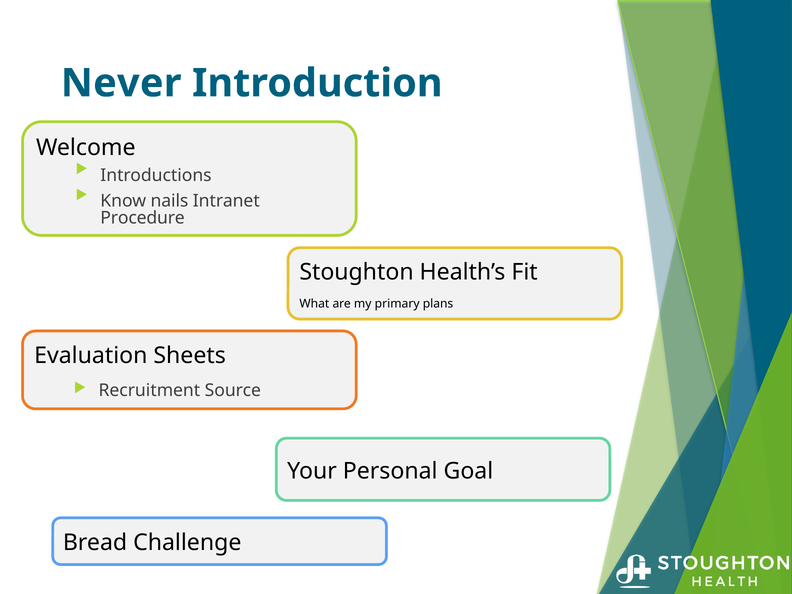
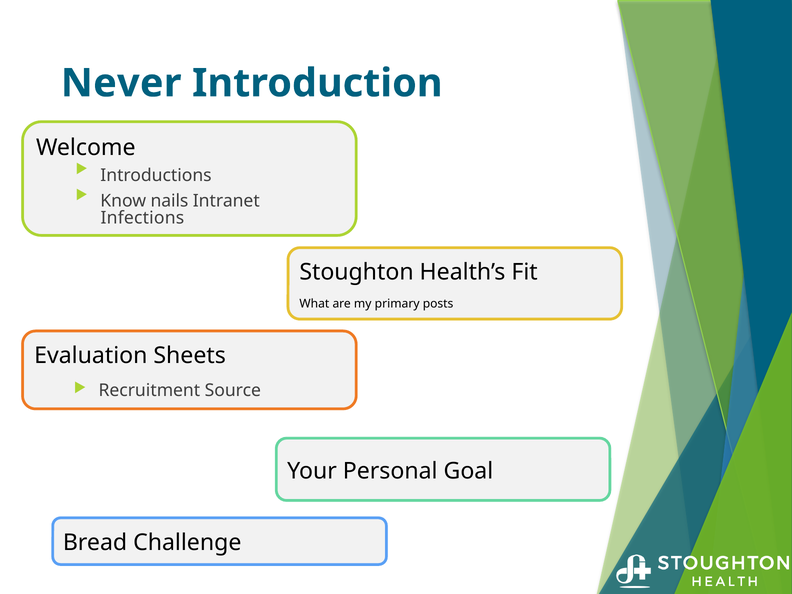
Procedure: Procedure -> Infections
plans: plans -> posts
